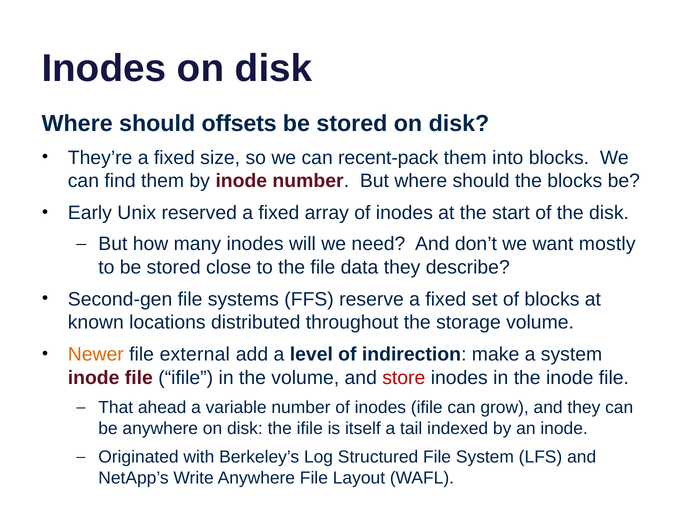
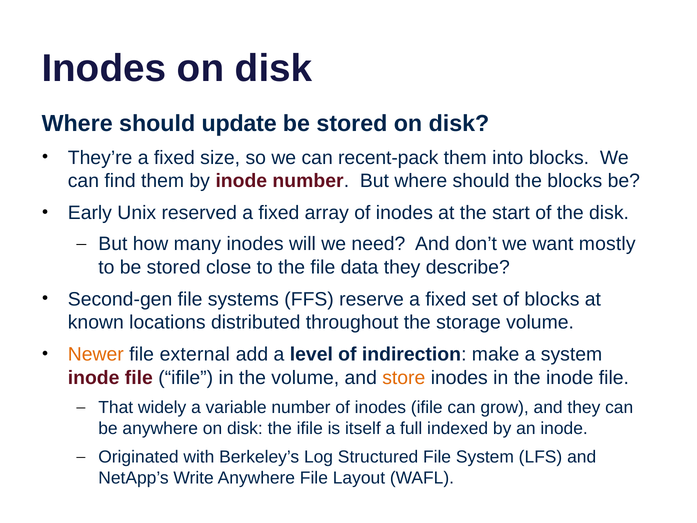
offsets: offsets -> update
store colour: red -> orange
ahead: ahead -> widely
tail: tail -> full
